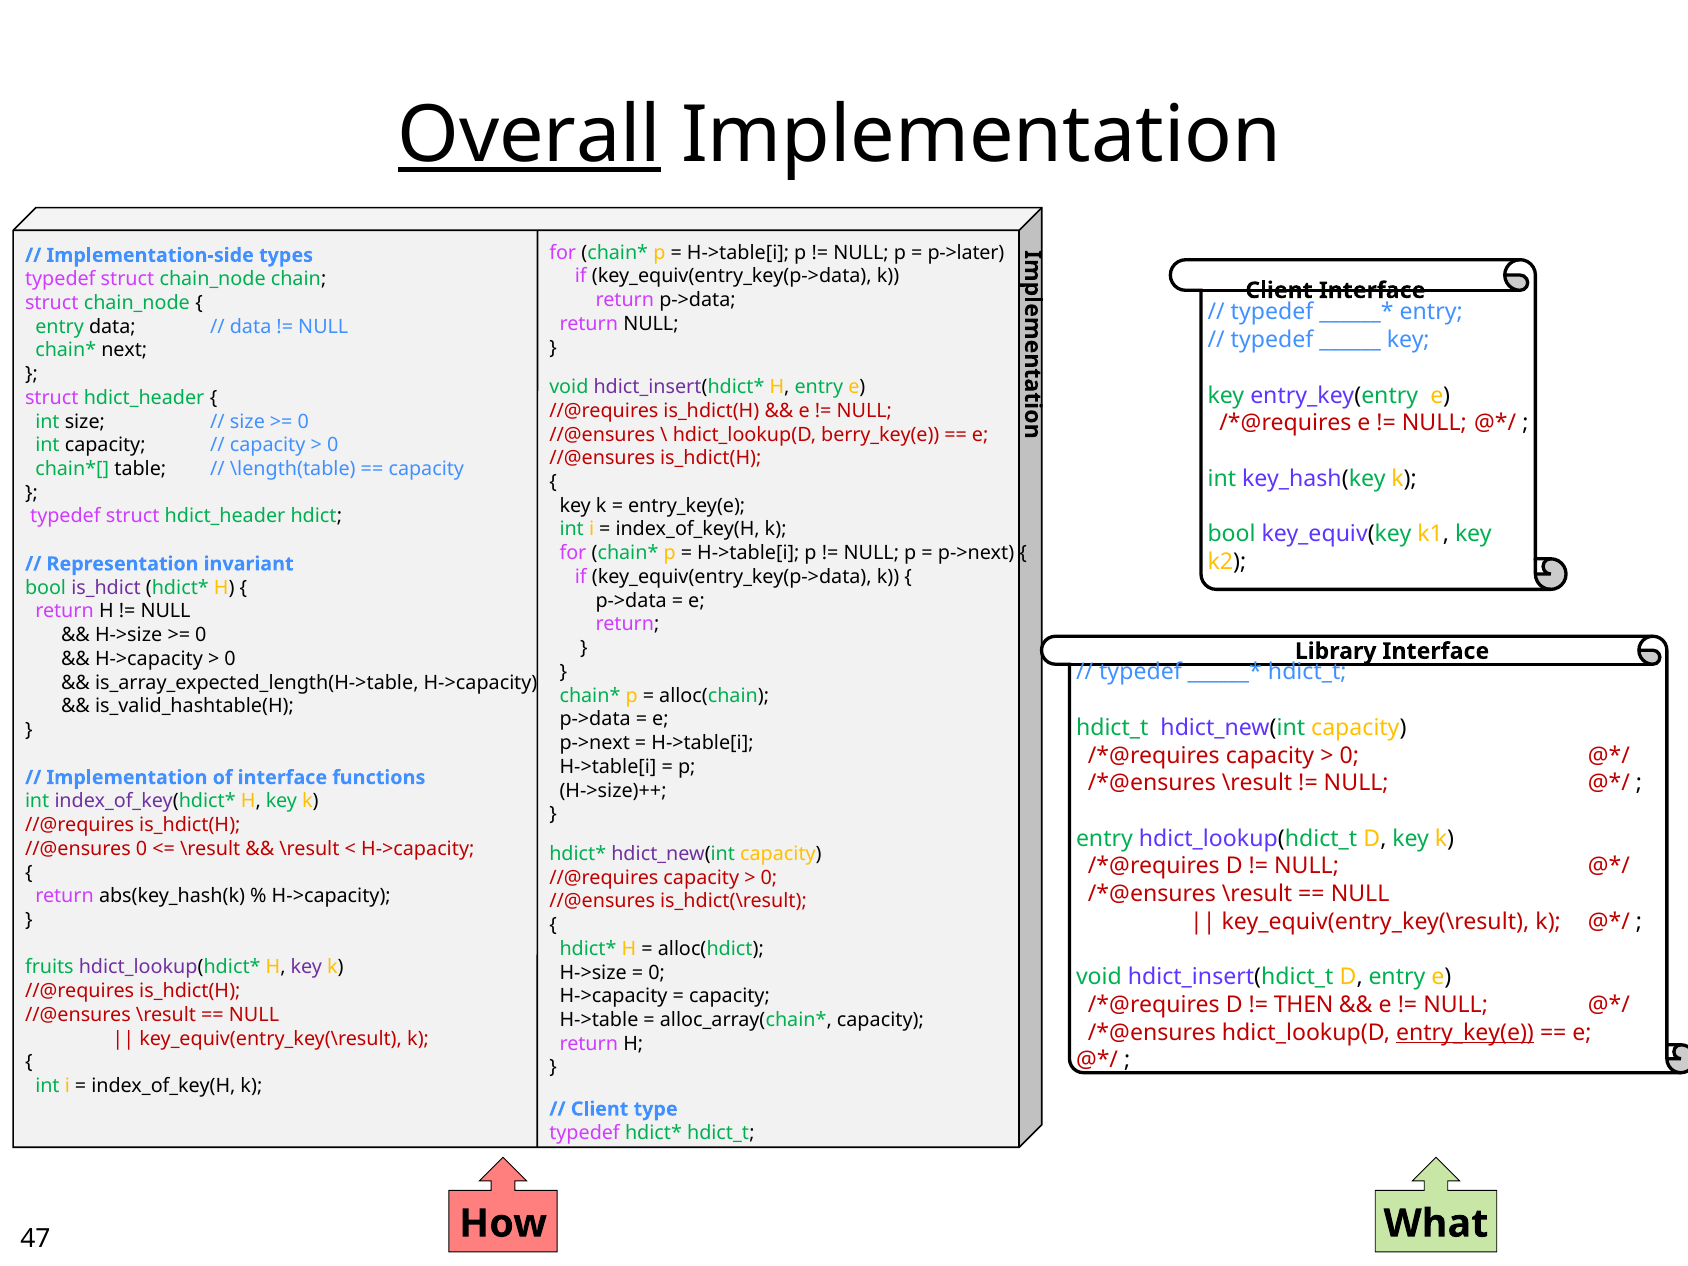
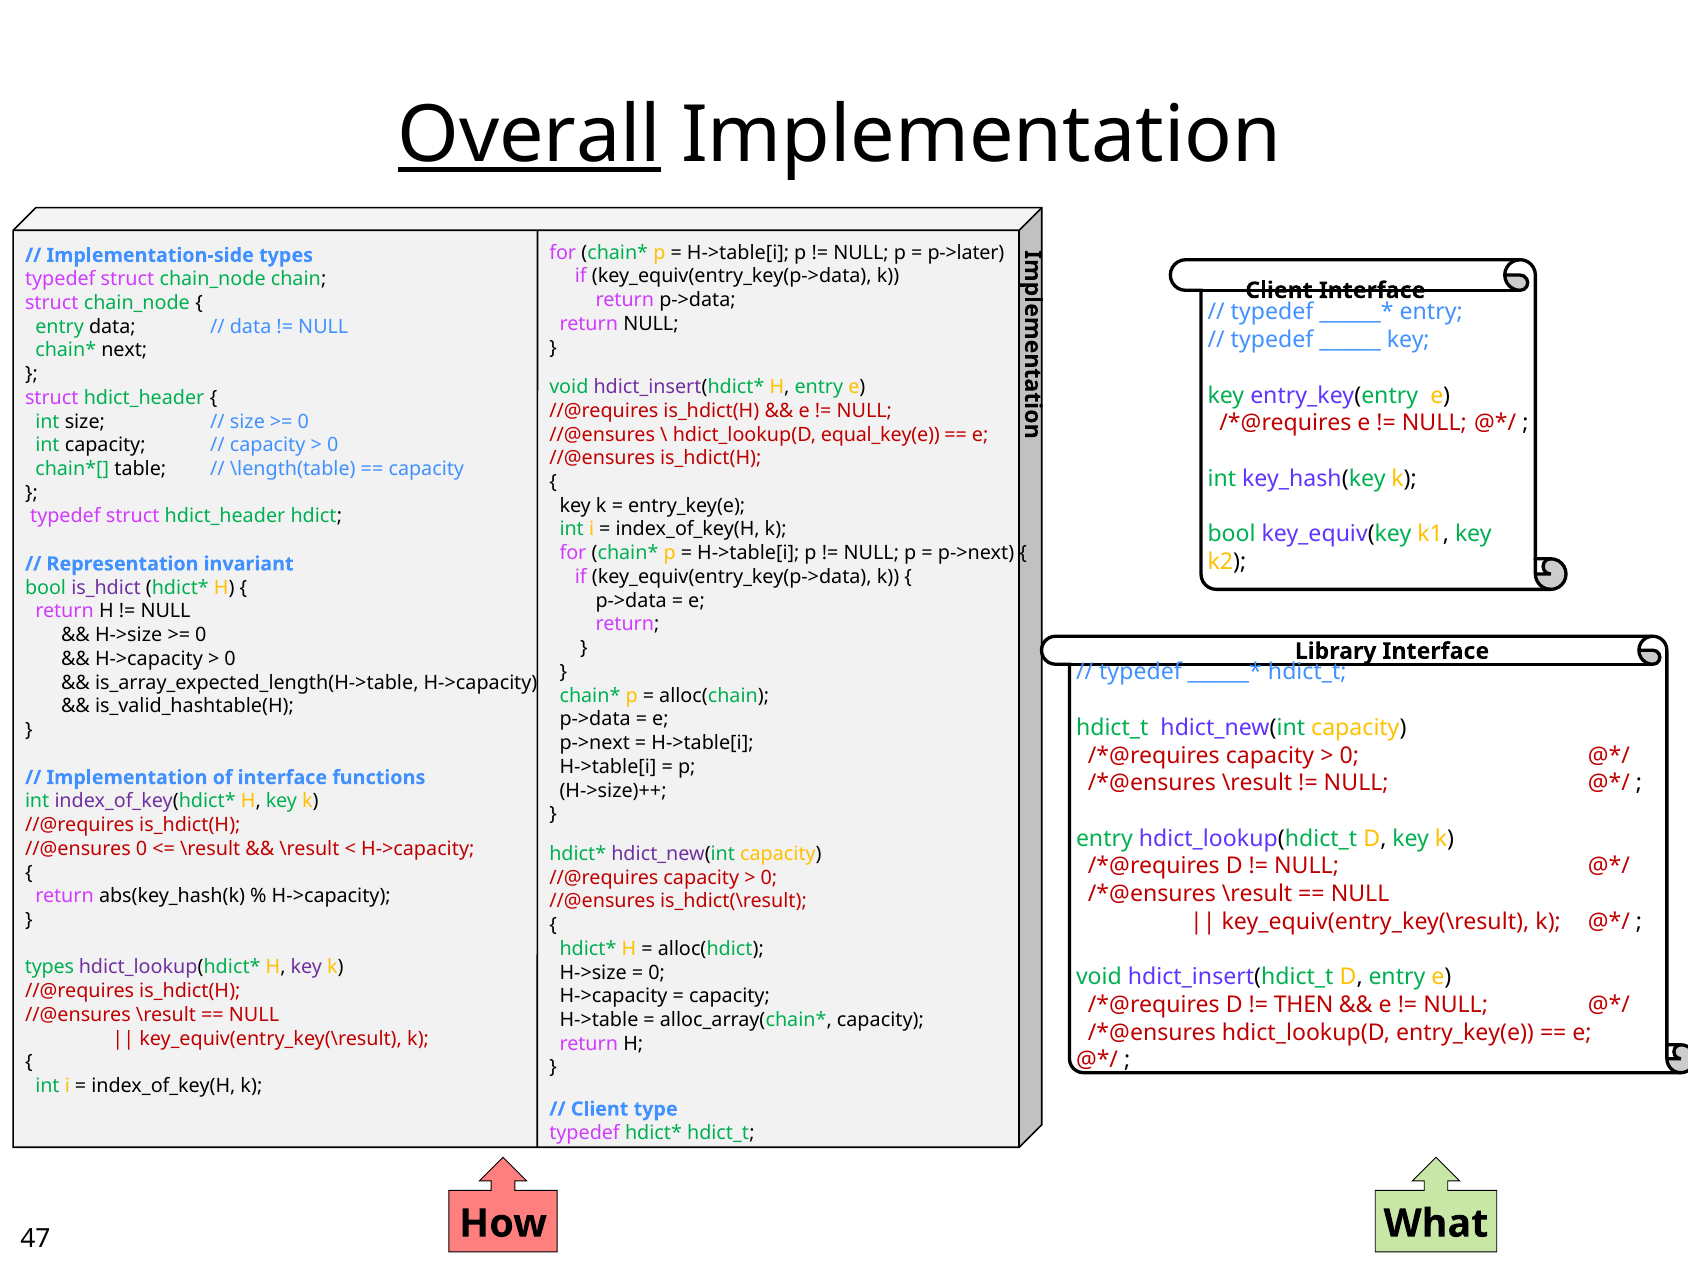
berry_key(e: berry_key(e -> equal_key(e
fruits at (49, 967): fruits -> types
entry_key(e at (1465, 1033) underline: present -> none
